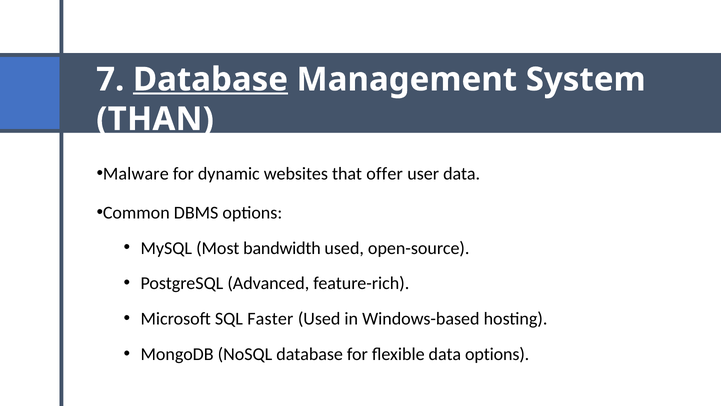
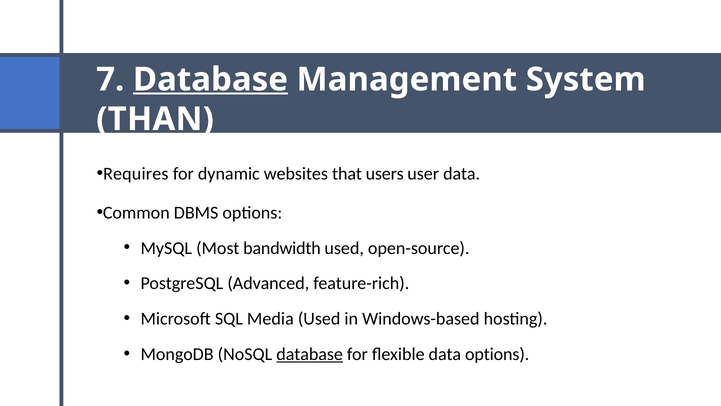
Malware: Malware -> Requires
offer: offer -> users
Faster: Faster -> Media
database at (310, 354) underline: none -> present
